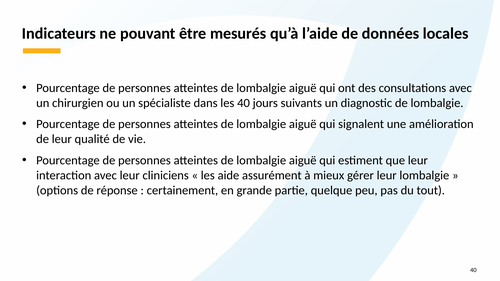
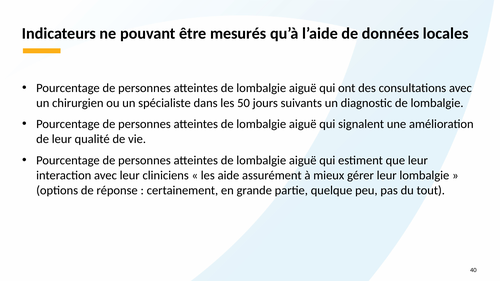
les 40: 40 -> 50
